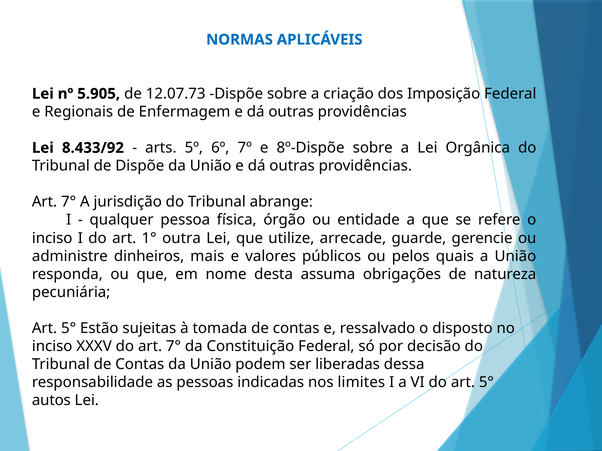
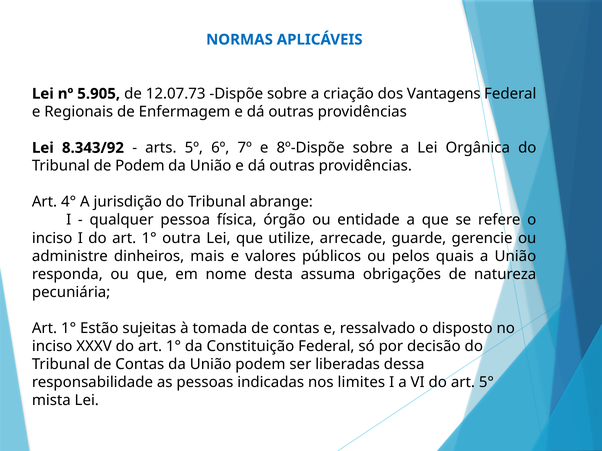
Imposição: Imposição -> Vantagens
8.433/92: 8.433/92 -> 8.343/92
de Dispõe: Dispõe -> Podem
7° at (69, 202): 7° -> 4°
5° at (69, 329): 5° -> 1°
XXXV do art 7°: 7° -> 1°
autos: autos -> mista
